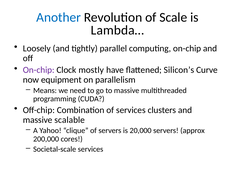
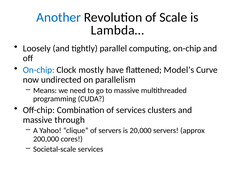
On-chip at (39, 70) colour: purple -> blue
Silicon’s: Silicon’s -> Model’s
equipment: equipment -> undirected
scalable: scalable -> through
